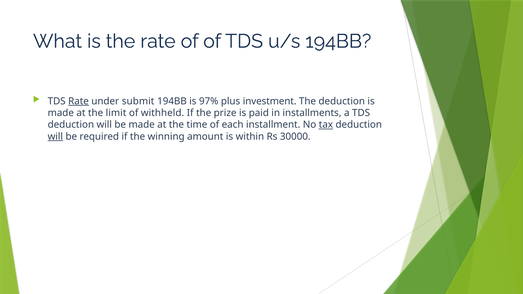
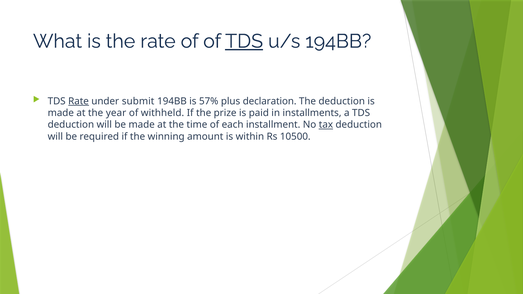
TDS at (244, 41) underline: none -> present
97%: 97% -> 57%
investment: investment -> declaration
limit: limit -> year
will at (55, 137) underline: present -> none
30000: 30000 -> 10500
